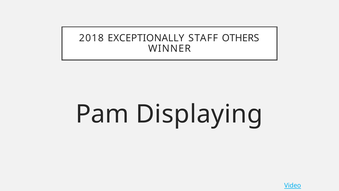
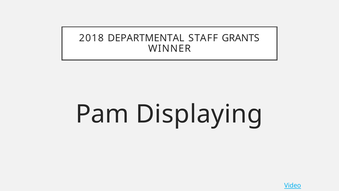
EXCEPTIONALLY: EXCEPTIONALLY -> DEPARTMENTAL
OTHERS: OTHERS -> GRANTS
